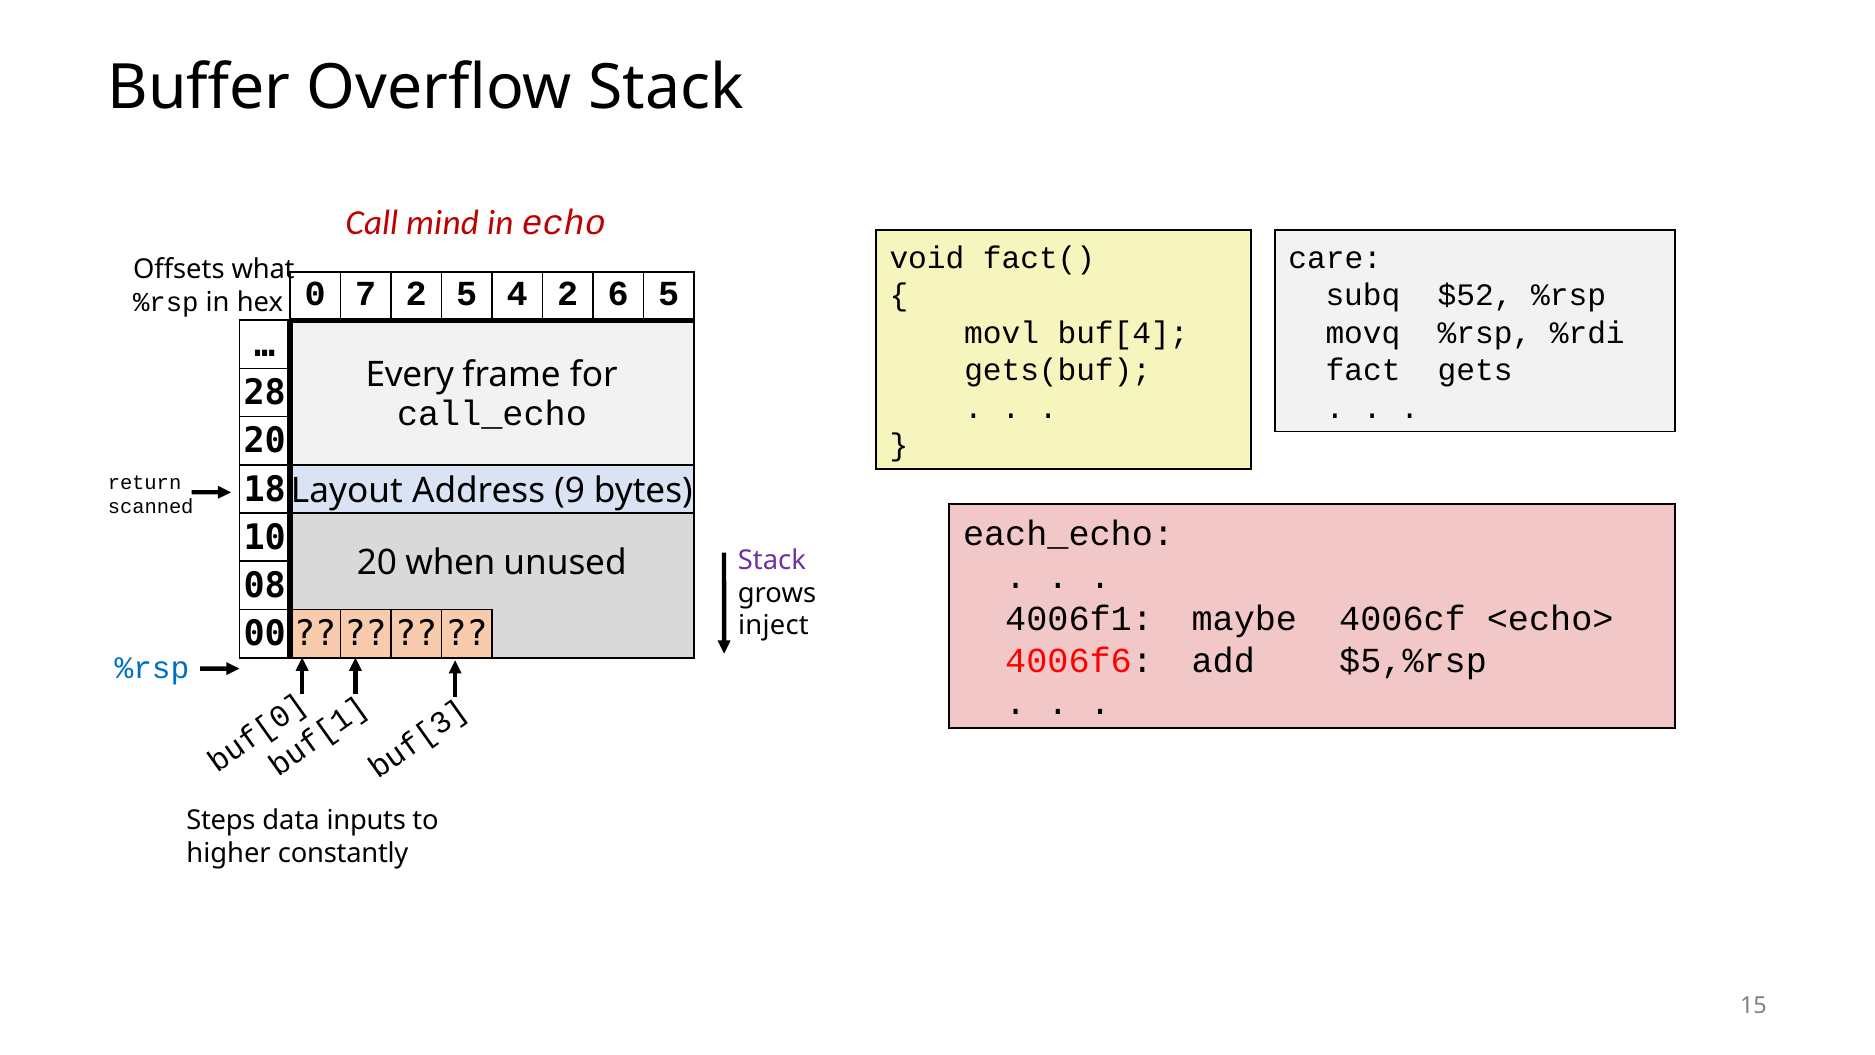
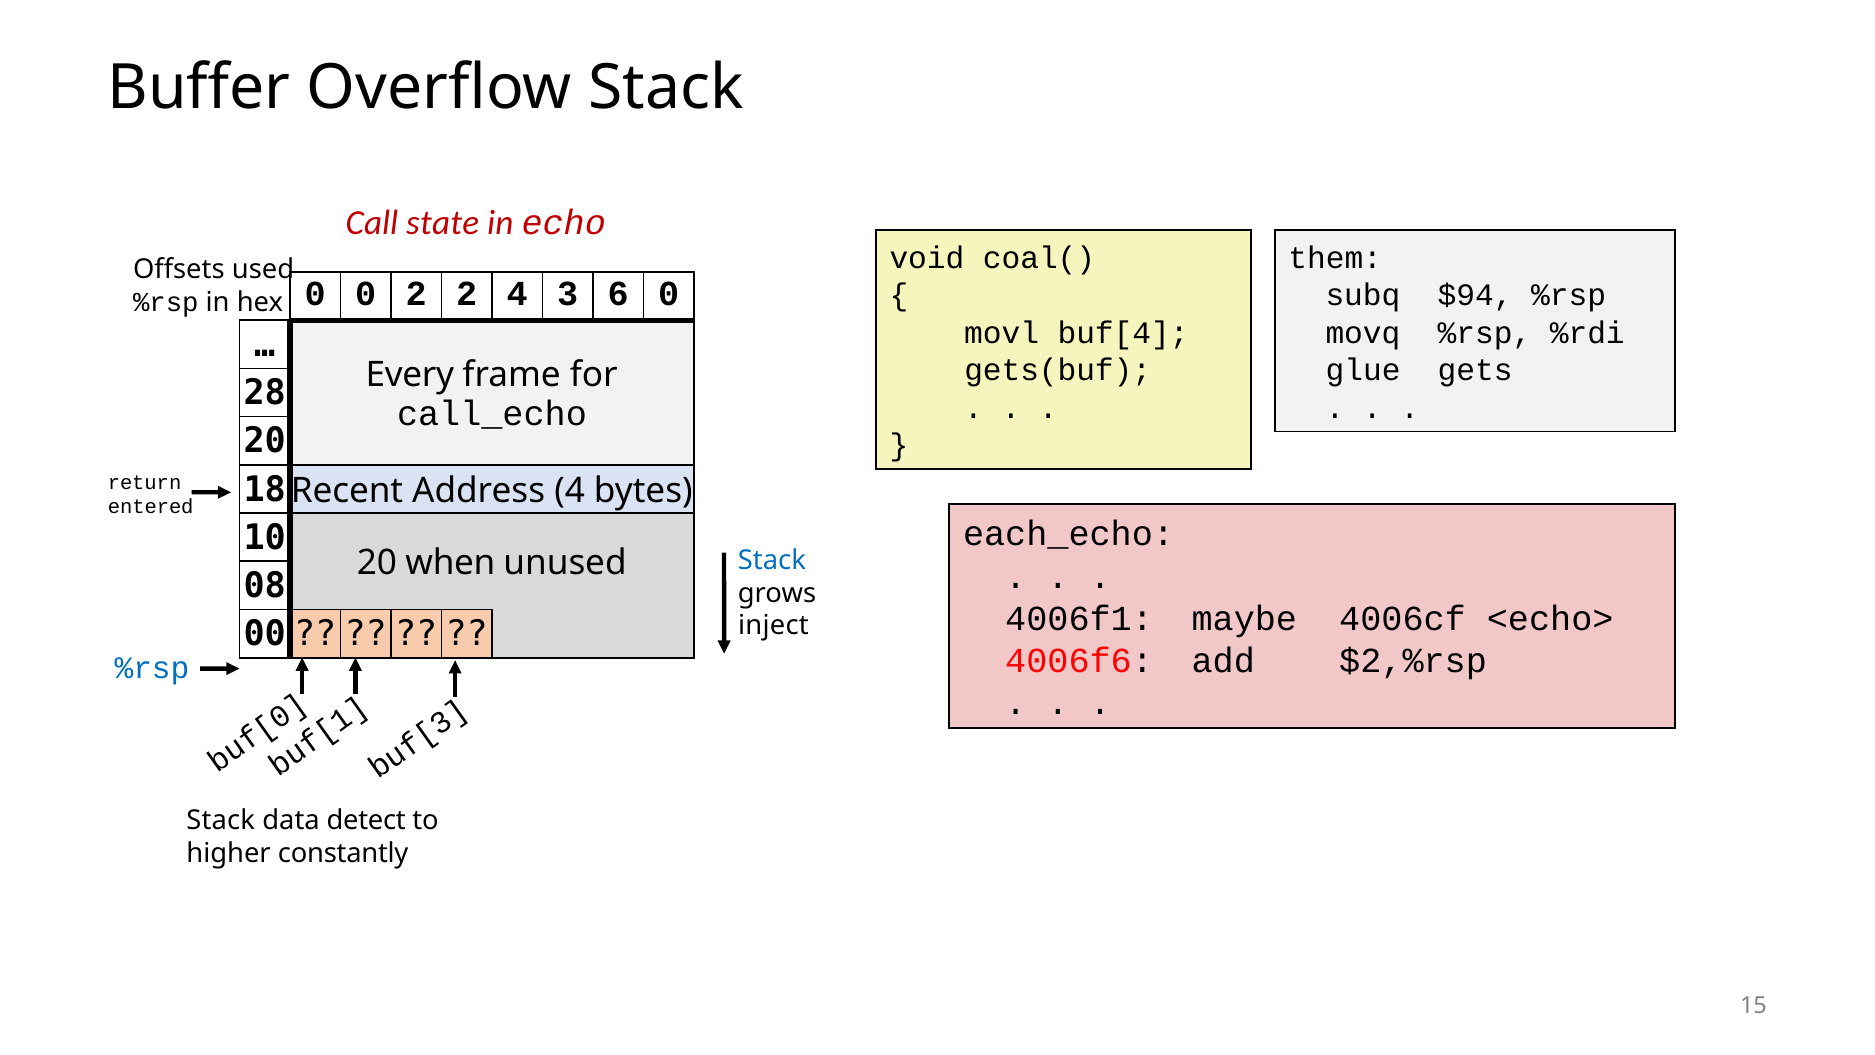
mind: mind -> state
fact(: fact( -> coal(
care: care -> them
what: what -> used
0 7: 7 -> 0
2 5: 5 -> 2
4 2: 2 -> 3
6 5: 5 -> 0
$52: $52 -> $94
fact: fact -> glue
Layout: Layout -> Recent
Address 9: 9 -> 4
scanned: scanned -> entered
Stack at (772, 560) colour: purple -> blue
$5,%rsp: $5,%rsp -> $2,%rsp
Steps at (221, 820): Steps -> Stack
inputs: inputs -> detect
